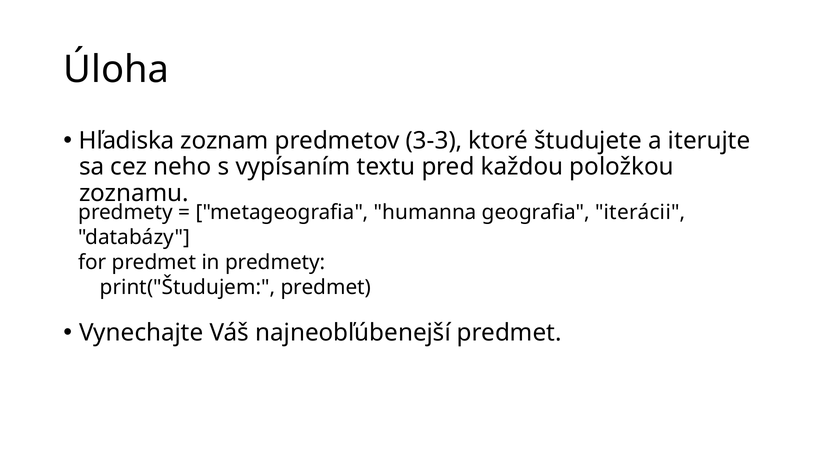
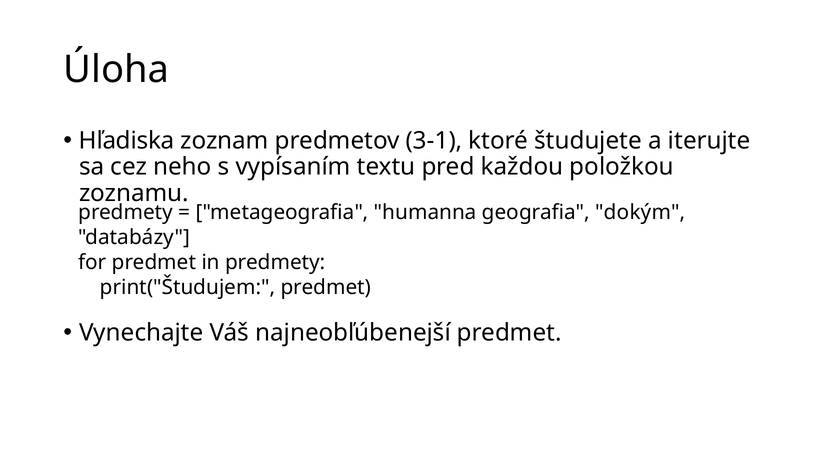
3-3: 3-3 -> 3-1
iterácii: iterácii -> dokým
